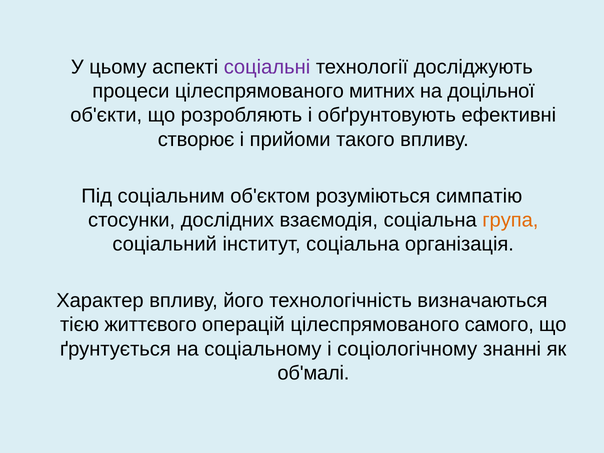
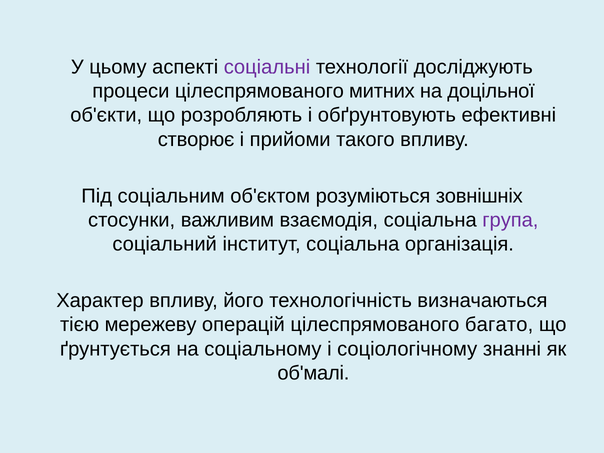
симпатію: симпатію -> зовнішніх
дослідних: дослідних -> важливим
група colour: orange -> purple
життєвого: життєвого -> мережеву
самого: самого -> багато
